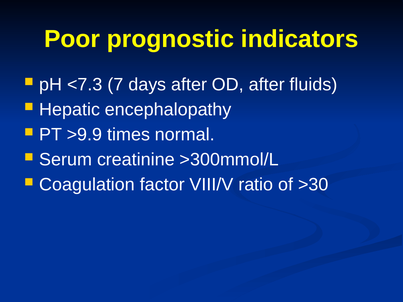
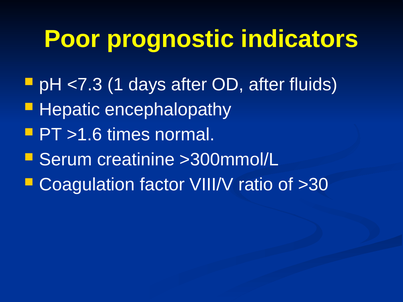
7: 7 -> 1
>9.9: >9.9 -> >1.6
